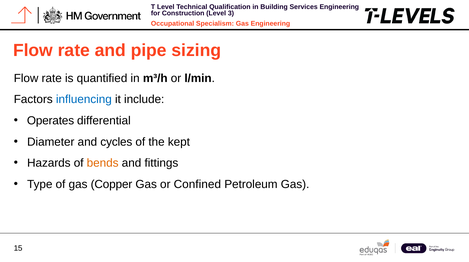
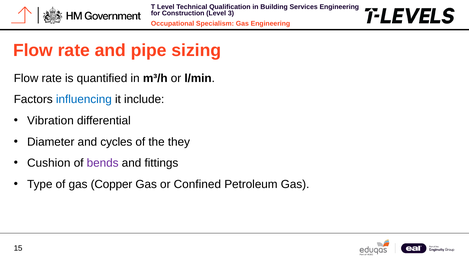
Operates: Operates -> Vibration
kept: kept -> they
Hazards: Hazards -> Cushion
bends colour: orange -> purple
